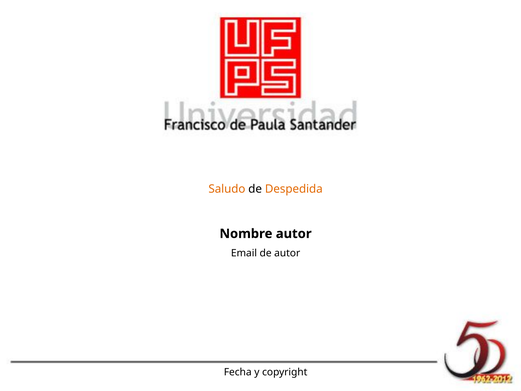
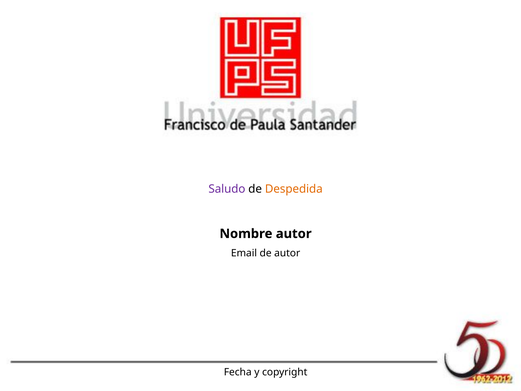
Saludo colour: orange -> purple
